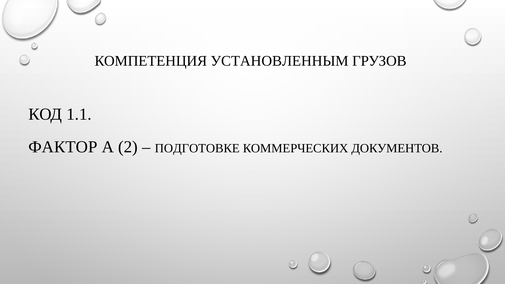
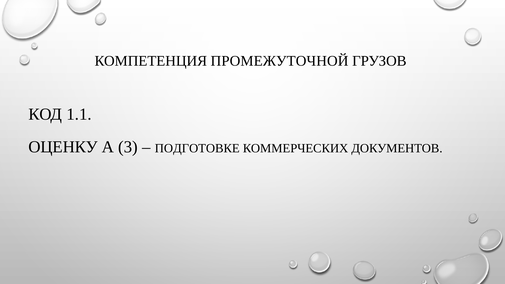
УСТАНОВЛЕННЫМ: УСТАНОВЛЕННЫМ -> ПРОМЕЖУТОЧНОЙ
ФАКТОР: ФАКТОР -> ОЦЕНКУ
2: 2 -> 3
